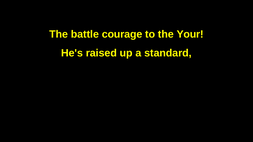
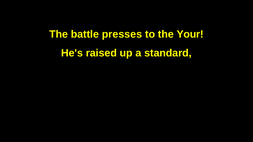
courage: courage -> presses
